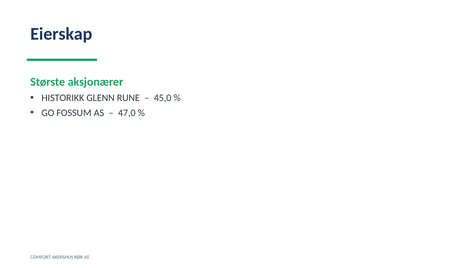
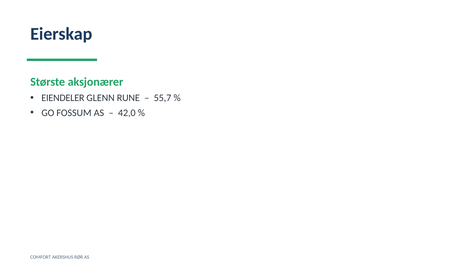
HISTORIKK: HISTORIKK -> EIENDELER
45,0: 45,0 -> 55,7
47,0: 47,0 -> 42,0
